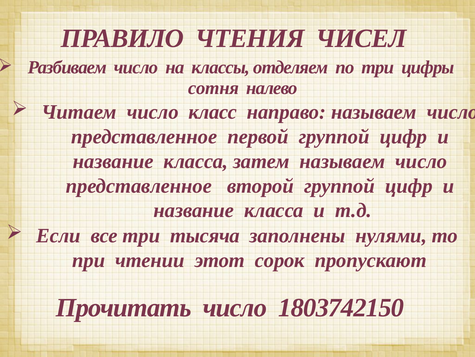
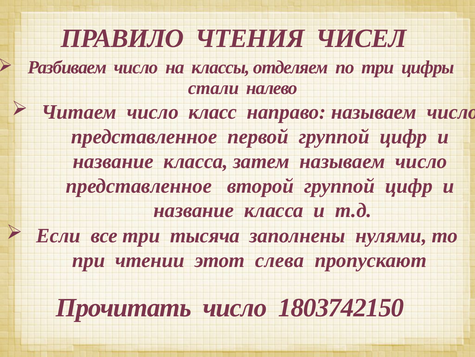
сотня: сотня -> стали
сорок: сорок -> слева
